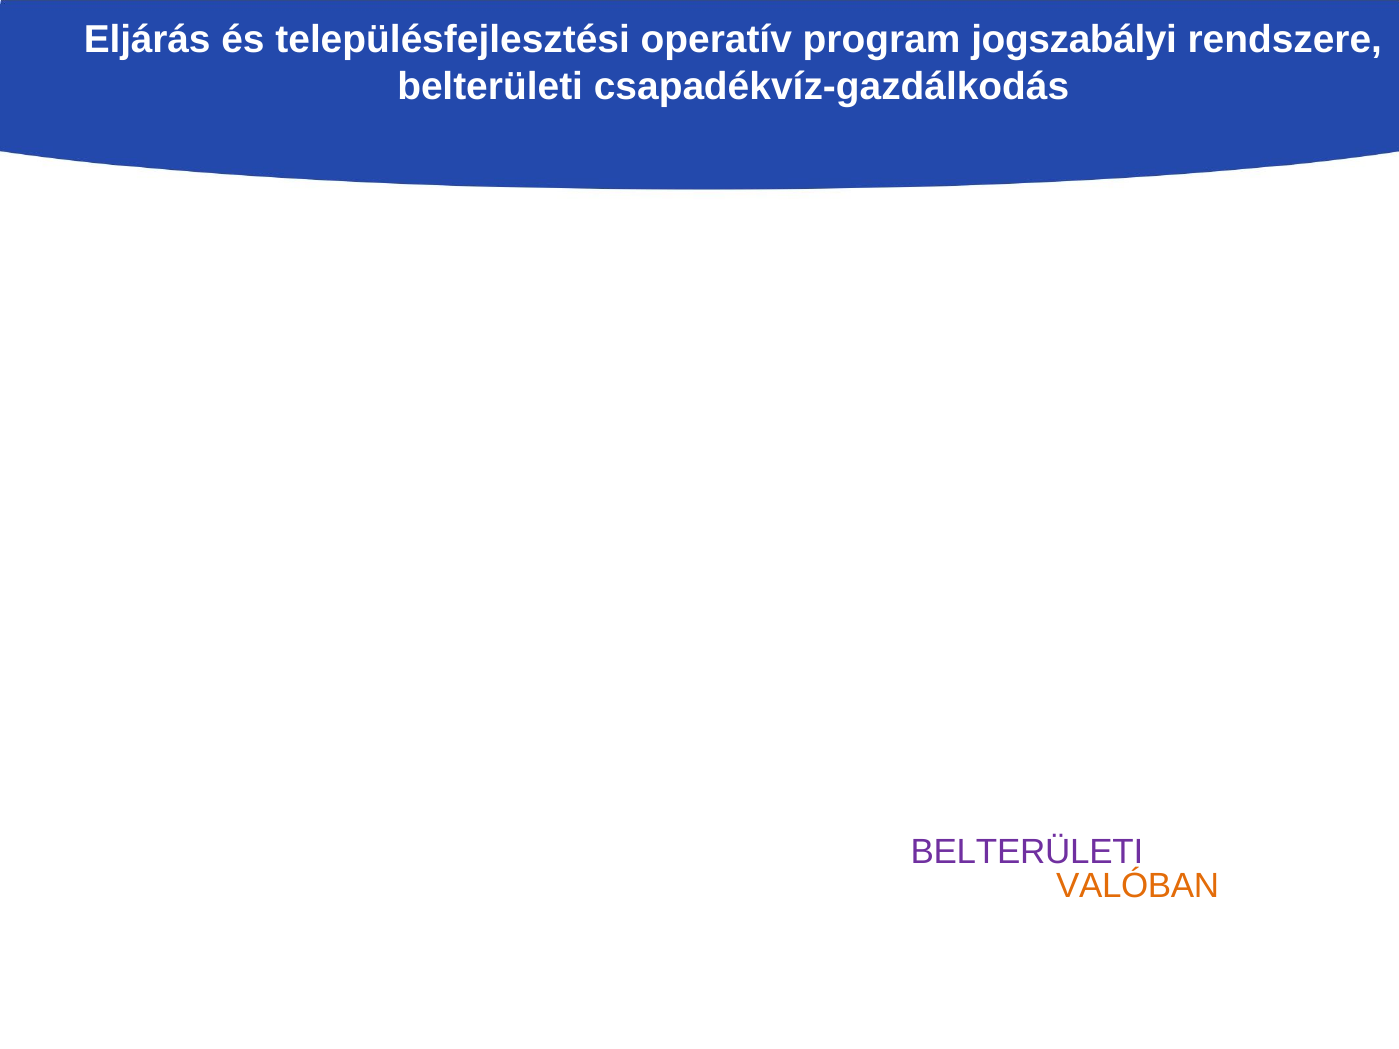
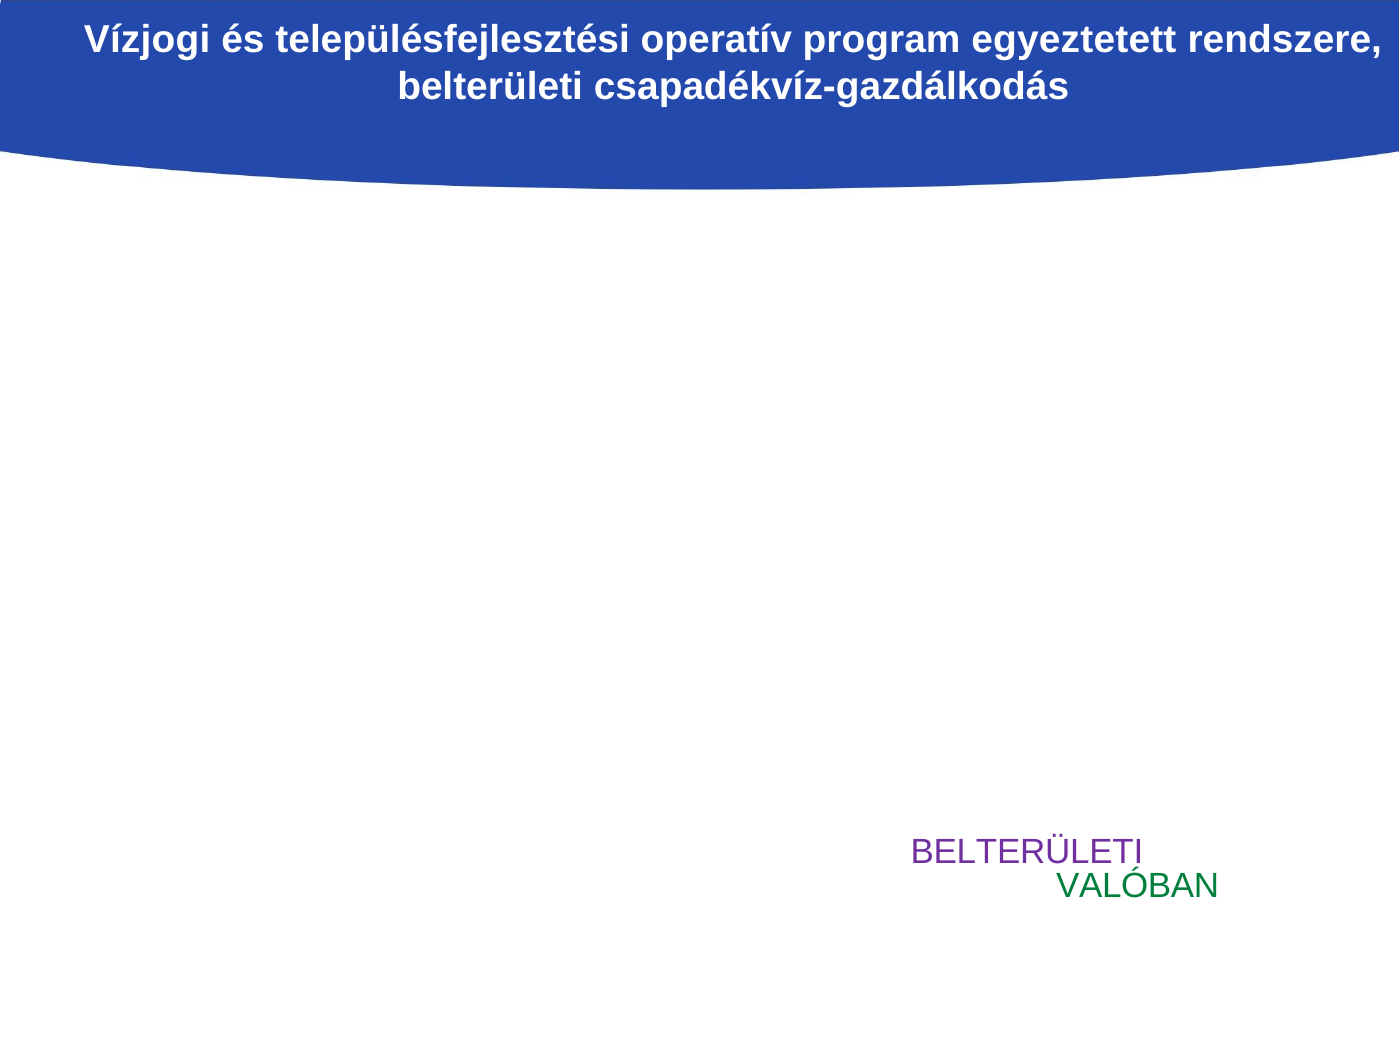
Eljárás: Eljárás -> Vízjogi
jogszabályi: jogszabályi -> egyeztetett
VALÓBAN at (1138, 886) colour: orange -> green
